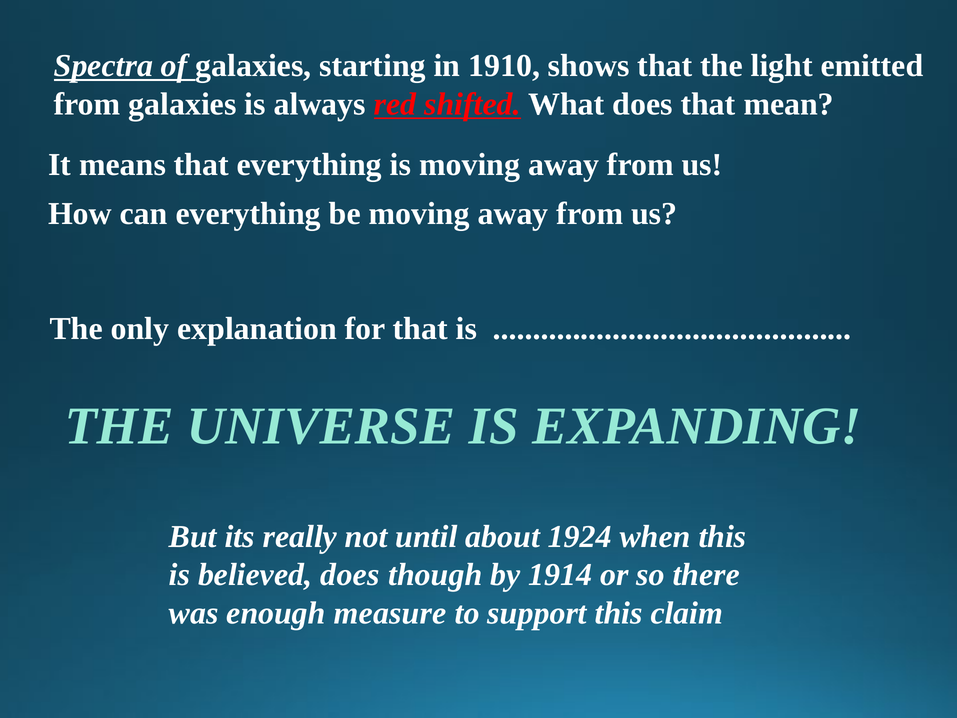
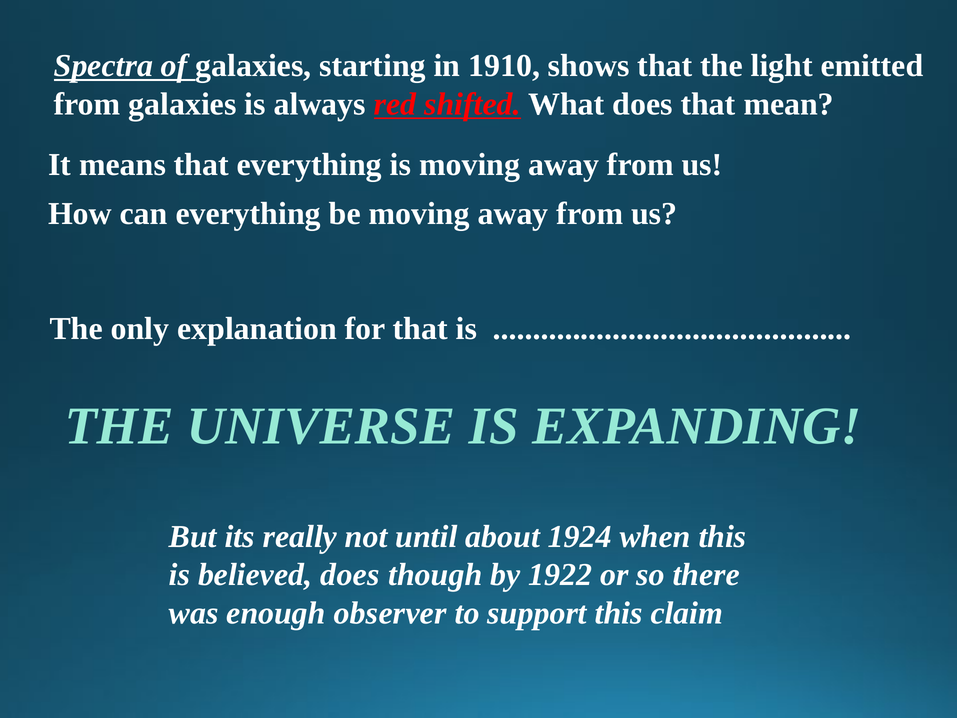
1914: 1914 -> 1922
measure: measure -> observer
